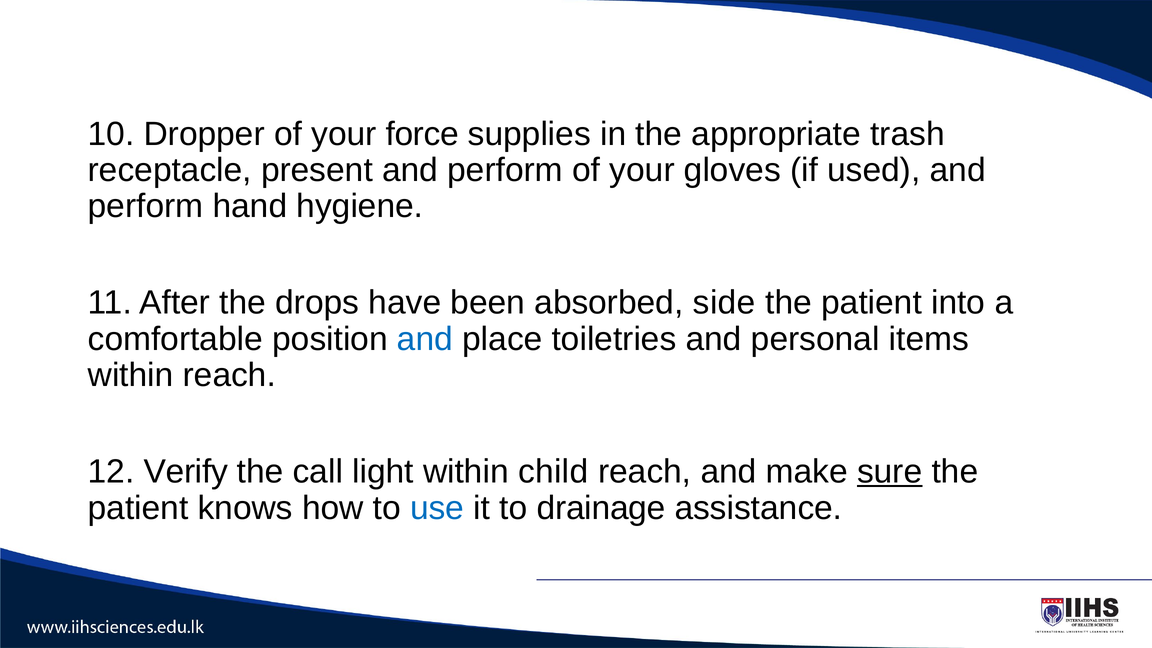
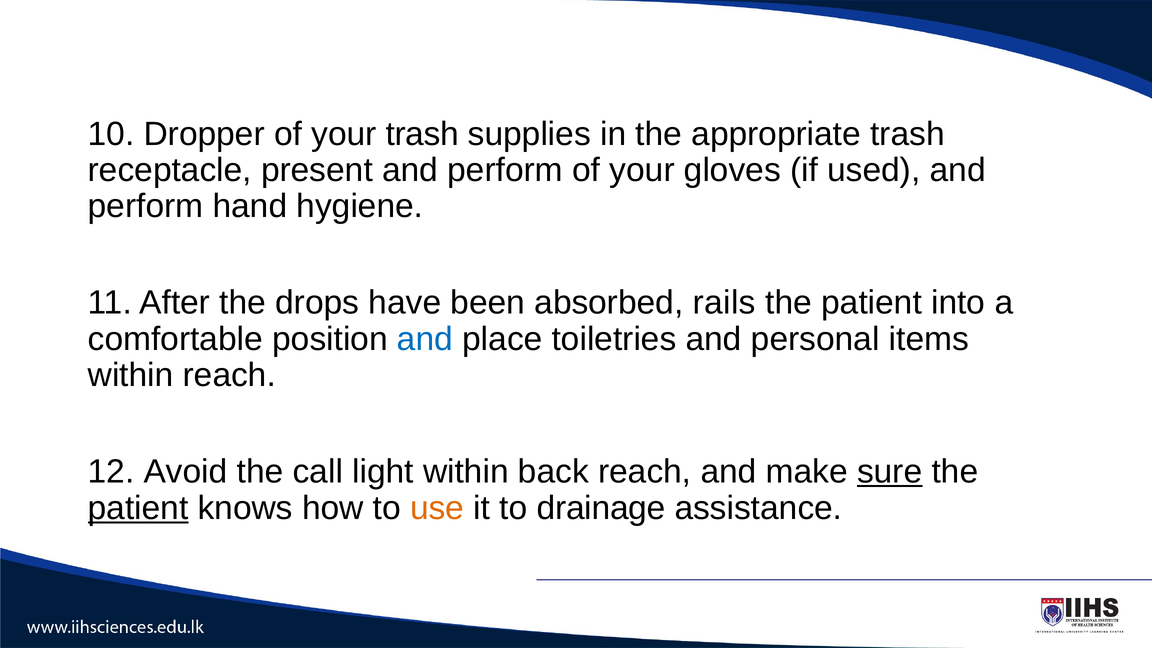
your force: force -> trash
side: side -> rails
Verify: Verify -> Avoid
child: child -> back
patient at (138, 508) underline: none -> present
use colour: blue -> orange
